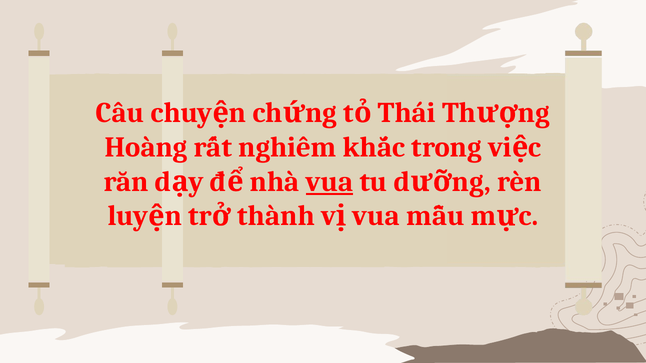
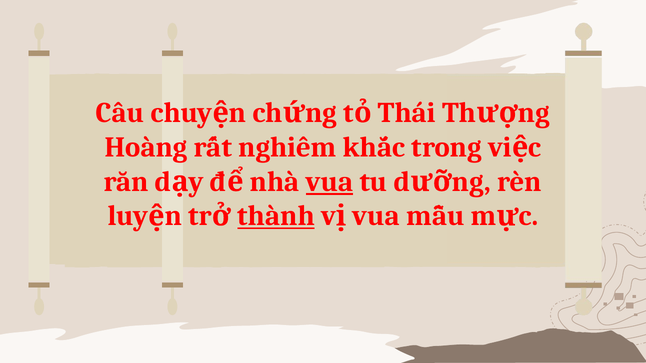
thành underline: none -> present
